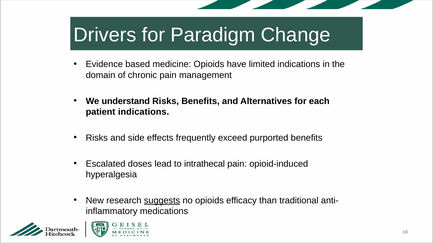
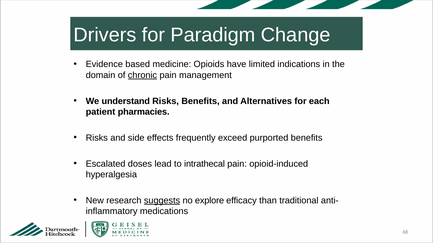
chronic underline: none -> present
patient indications: indications -> pharmacies
no opioids: opioids -> explore
